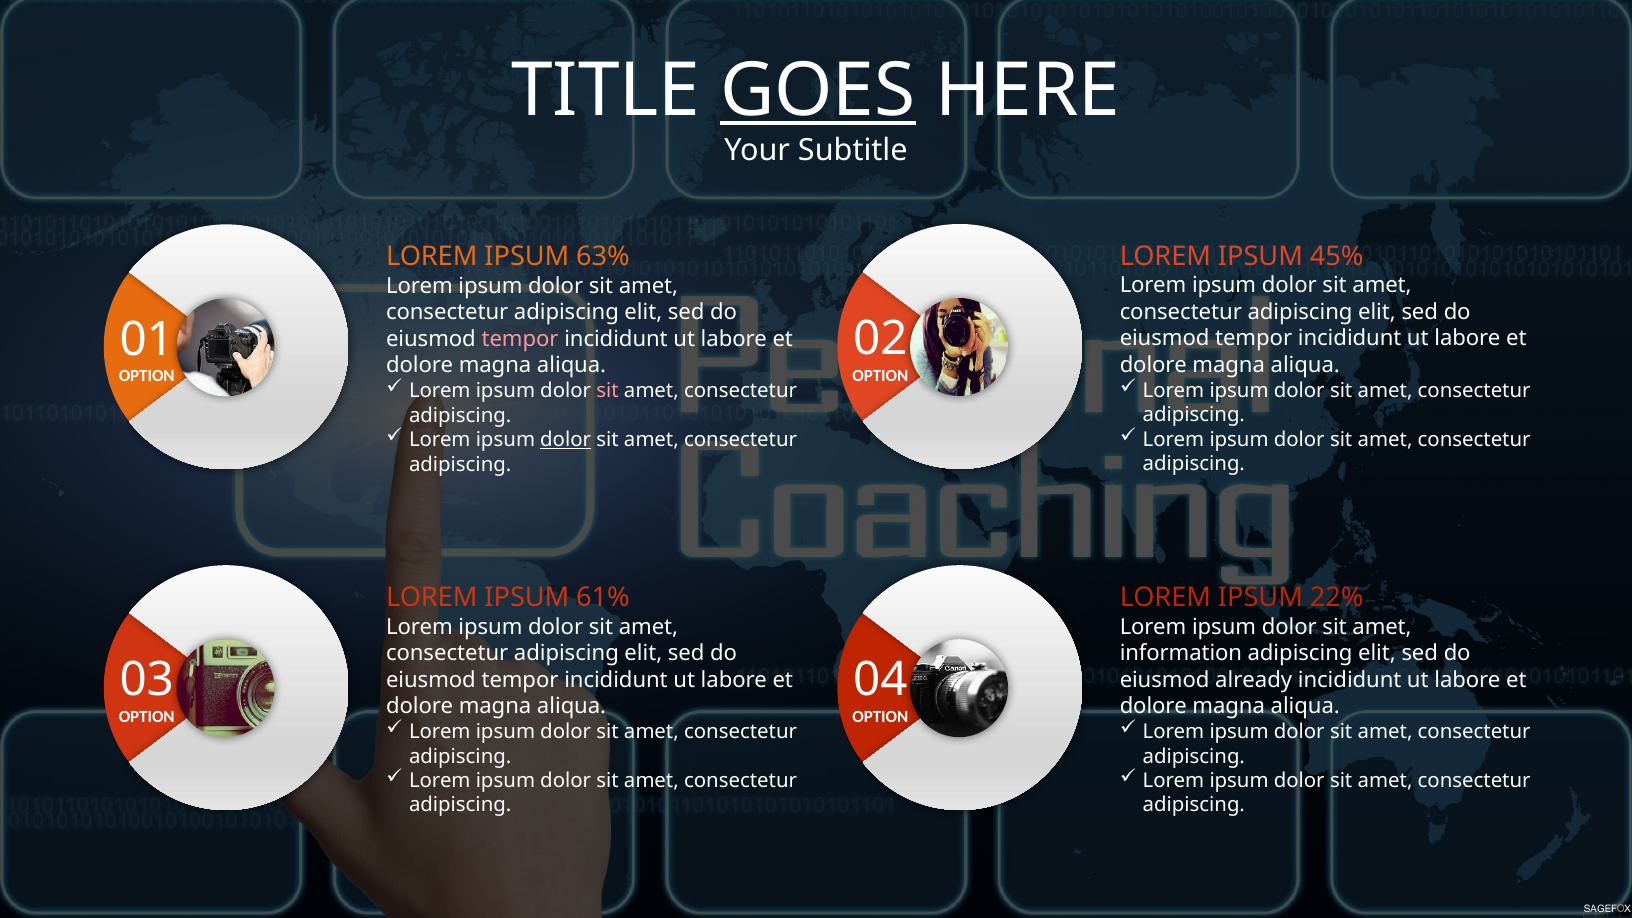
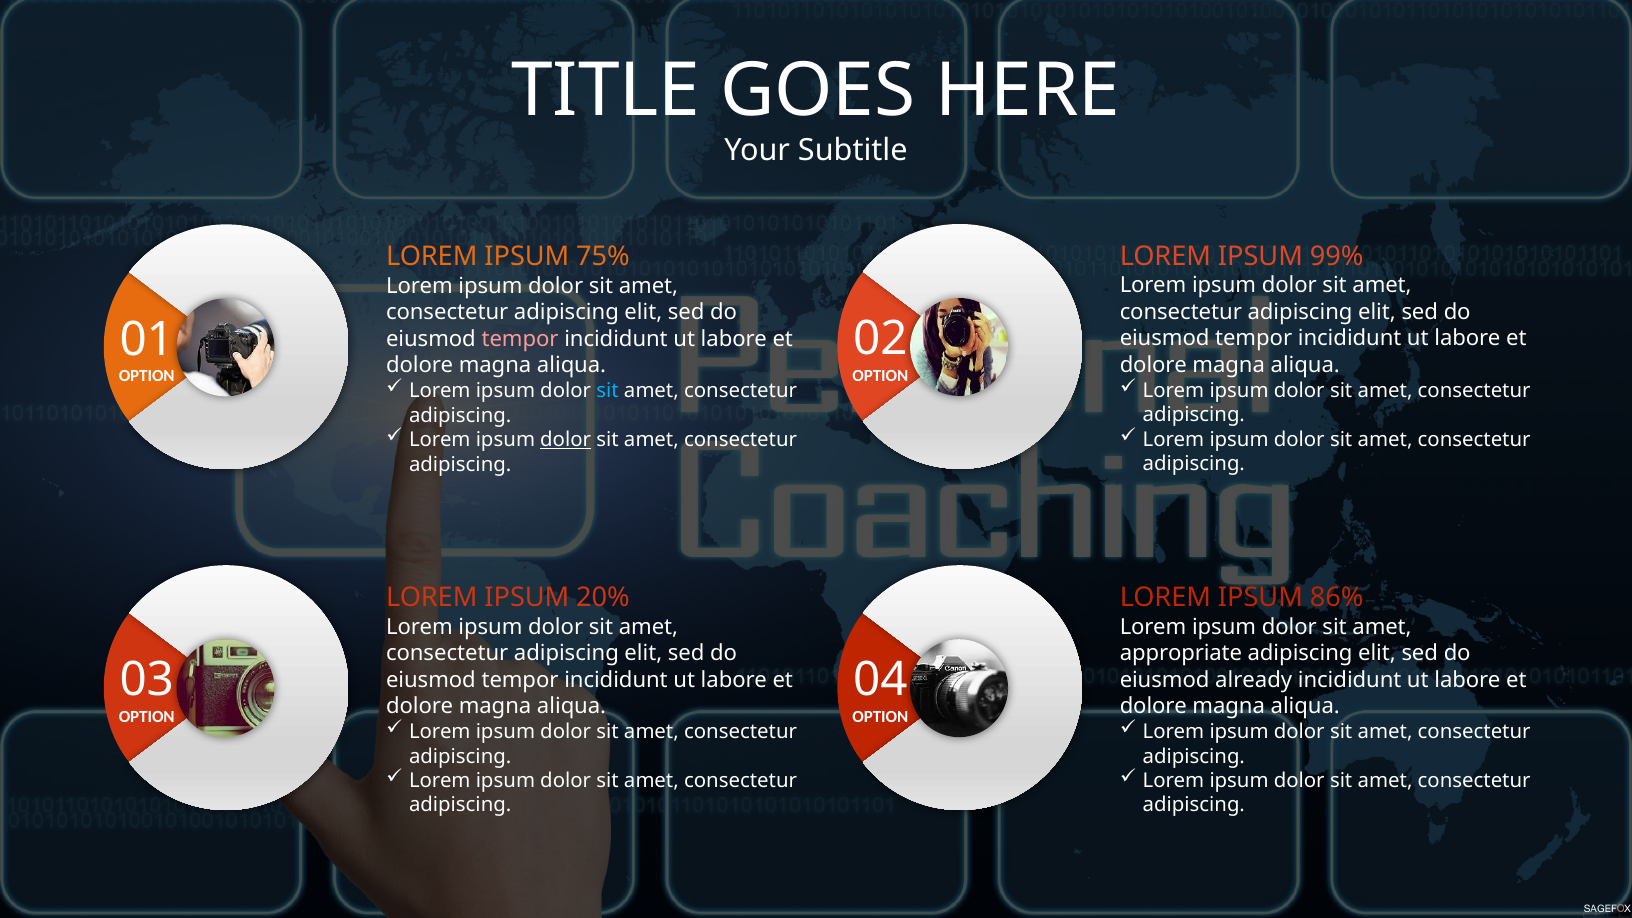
GOES underline: present -> none
45%: 45% -> 99%
63%: 63% -> 75%
sit at (608, 391) colour: pink -> light blue
61%: 61% -> 20%
22%: 22% -> 86%
information: information -> appropriate
